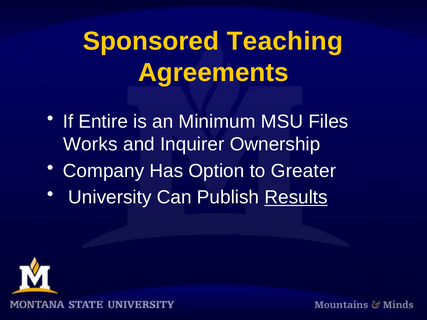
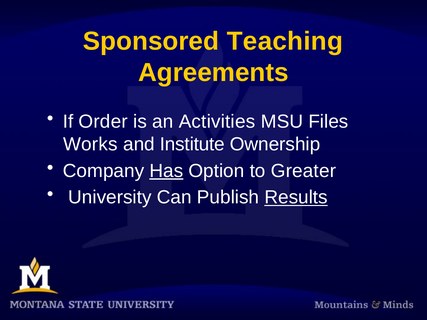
Entire: Entire -> Order
Minimum: Minimum -> Activities
Inquirer: Inquirer -> Institute
Has underline: none -> present
